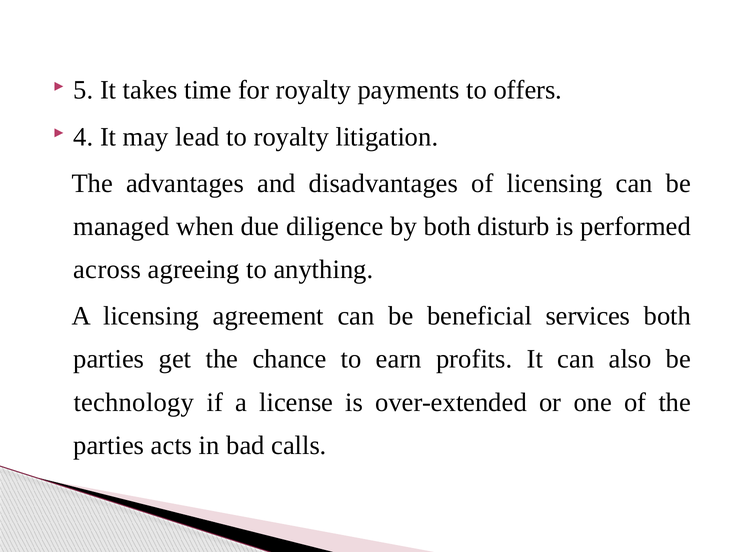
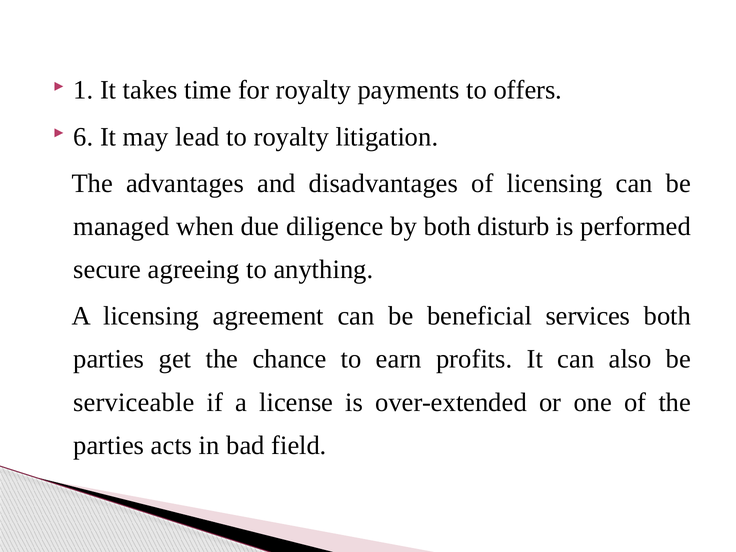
5: 5 -> 1
4: 4 -> 6
across: across -> secure
technology: technology -> serviceable
calls: calls -> field
